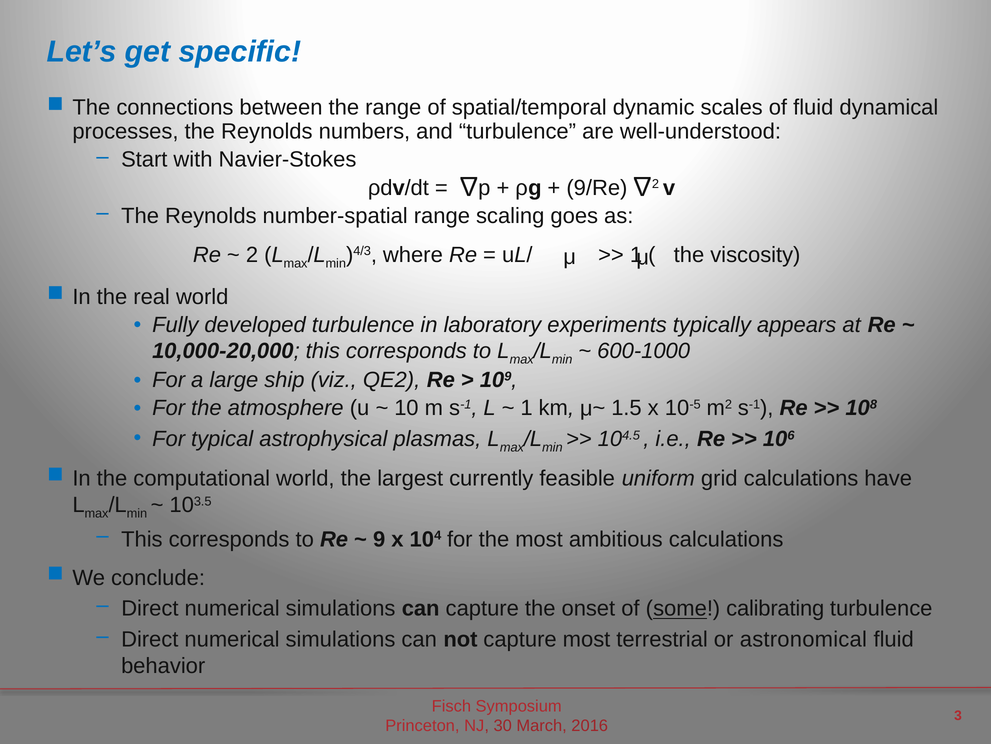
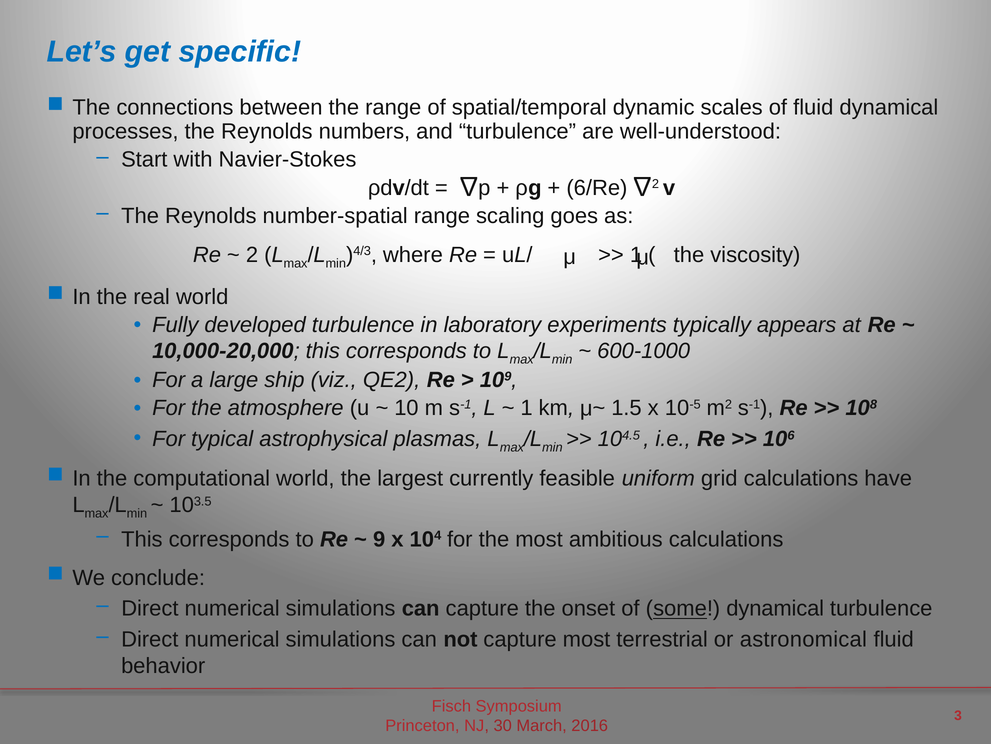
9/Re: 9/Re -> 6/Re
some calibrating: calibrating -> dynamical
